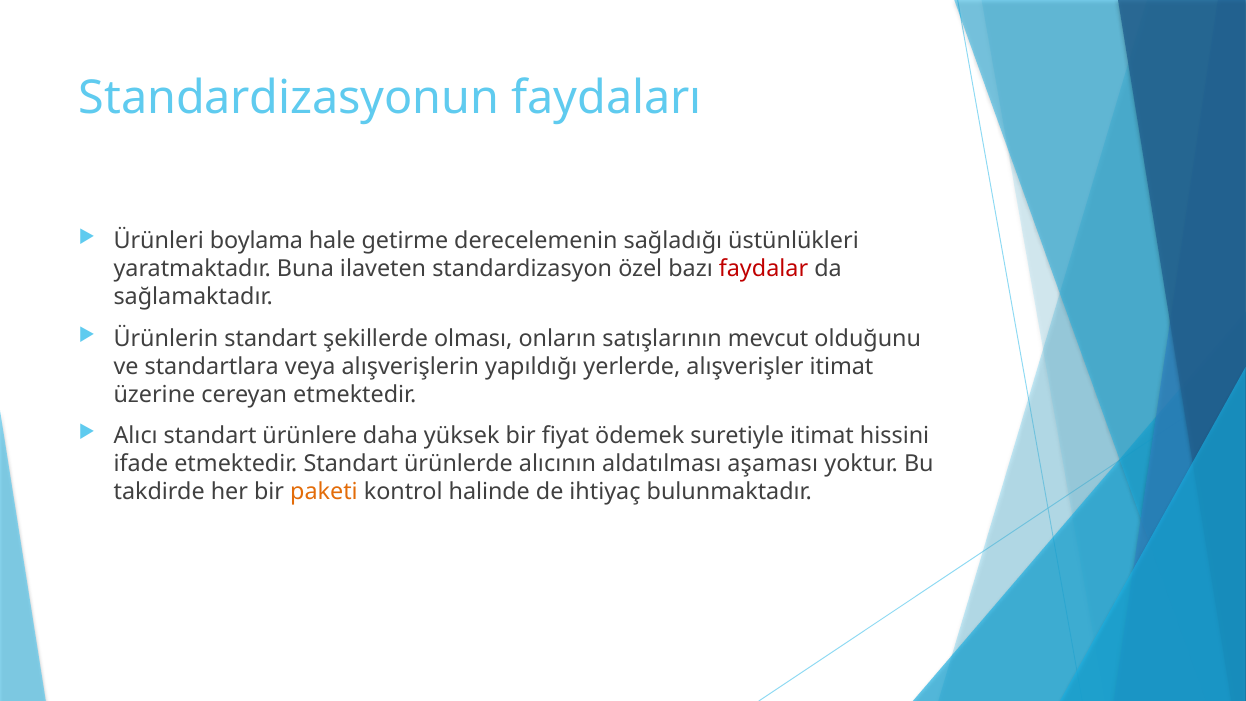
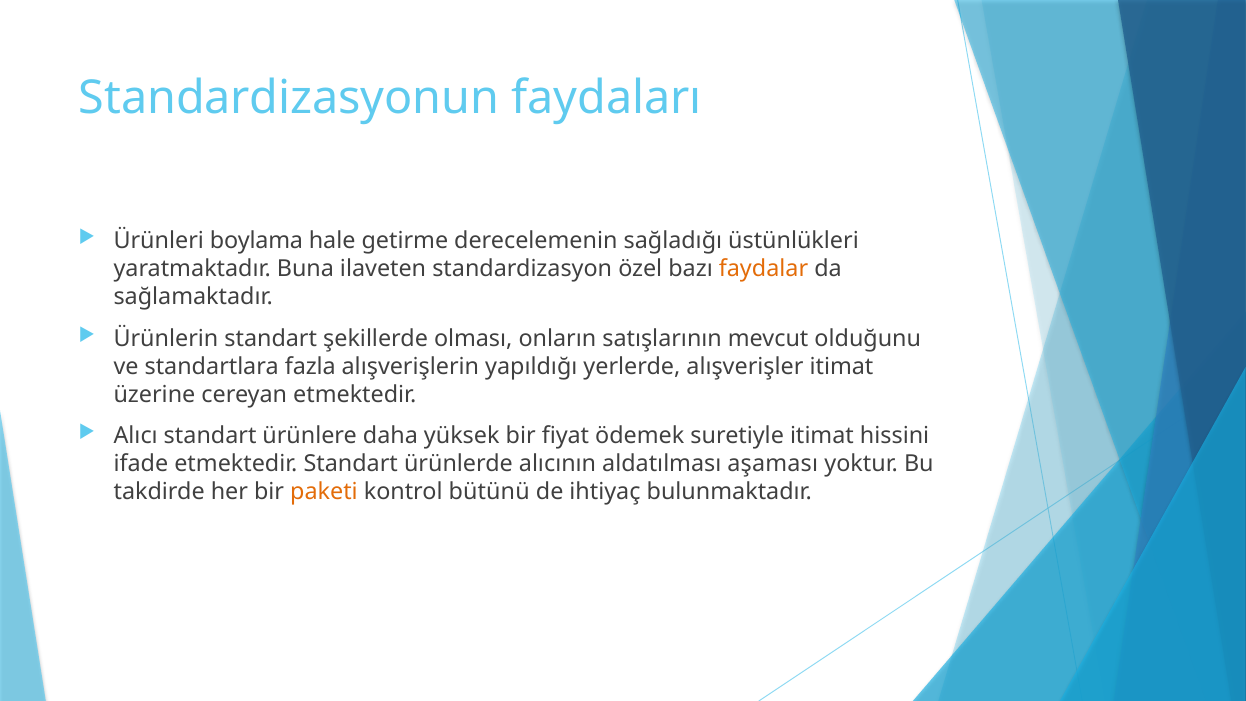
faydalar colour: red -> orange
veya: veya -> fazla
halinde: halinde -> bütünü
